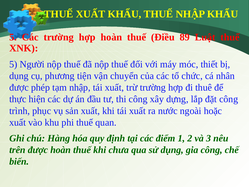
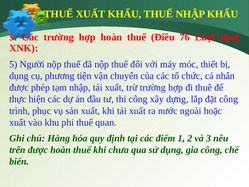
89: 89 -> 76
